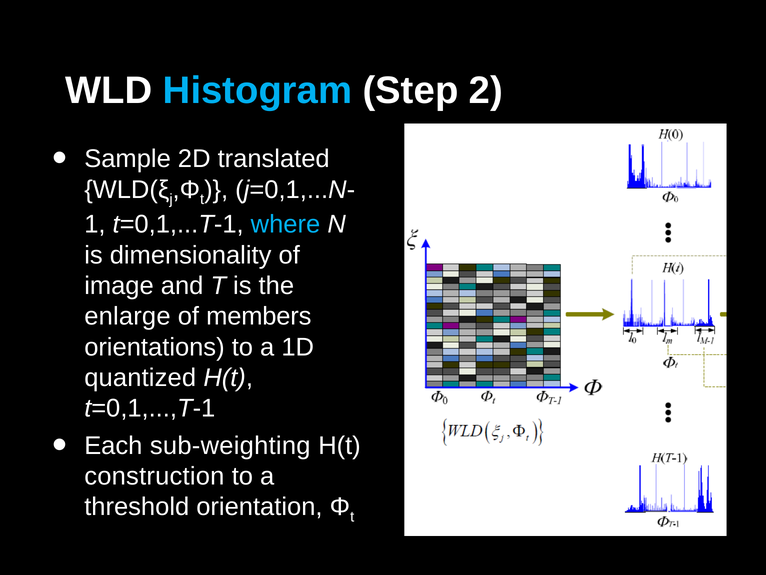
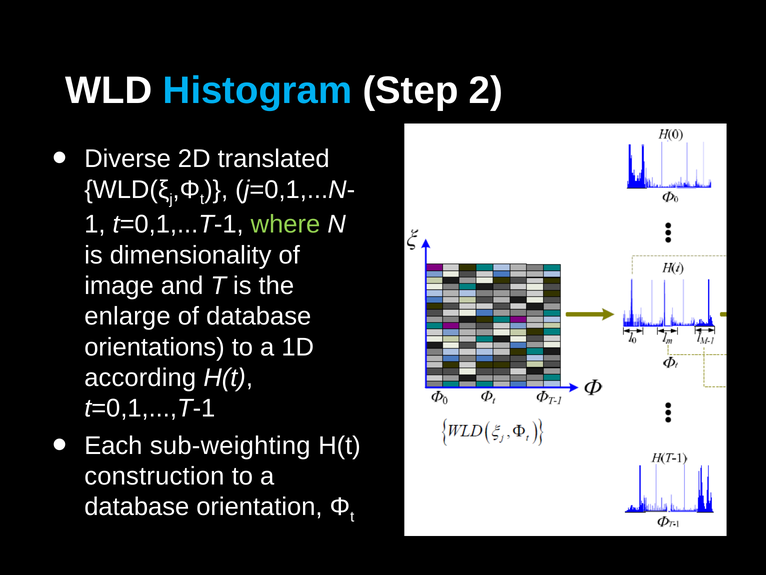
Sample: Sample -> Diverse
where colour: light blue -> light green
of members: members -> database
quantized: quantized -> according
threshold at (137, 506): threshold -> database
